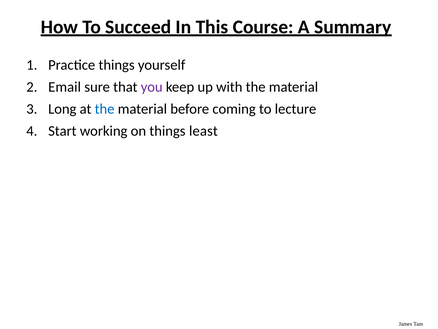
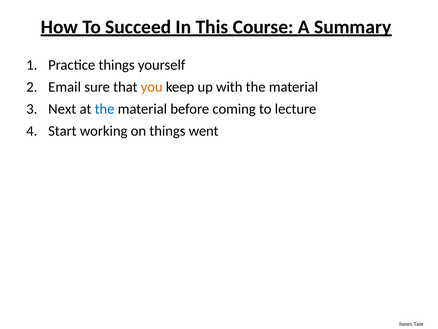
you colour: purple -> orange
Long: Long -> Next
least: least -> went
